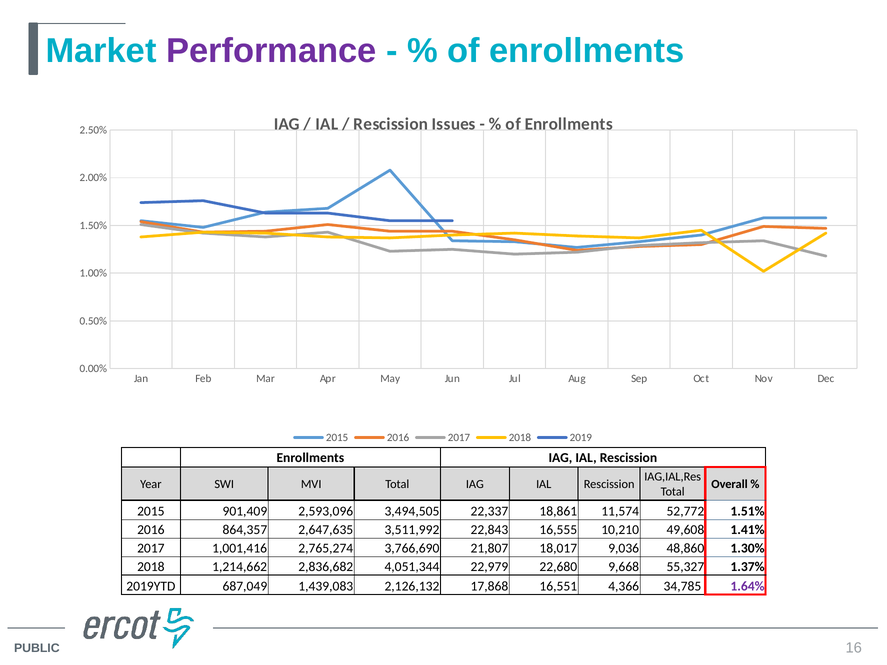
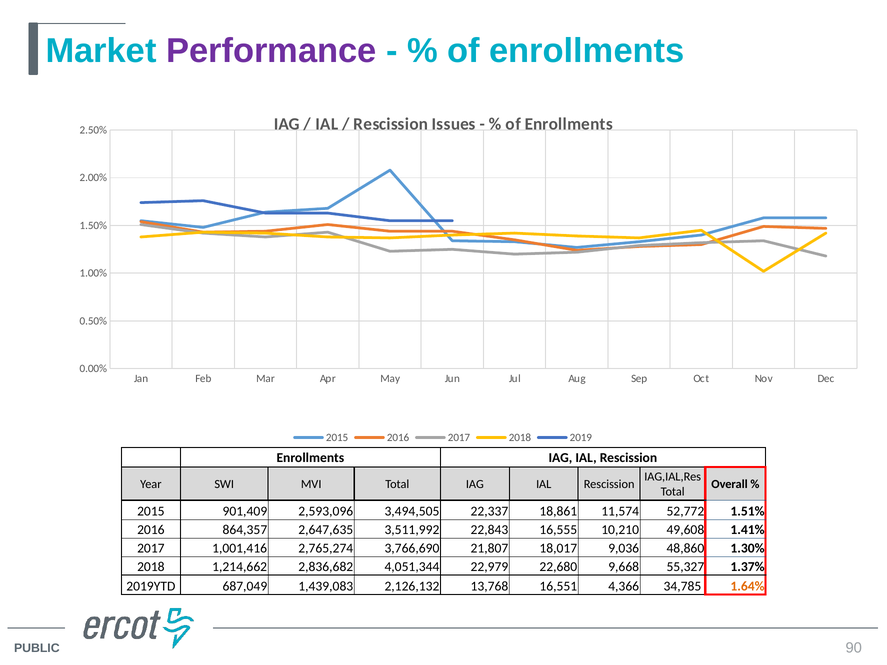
17,868: 17,868 -> 13,768
1.64% colour: purple -> orange
16: 16 -> 90
